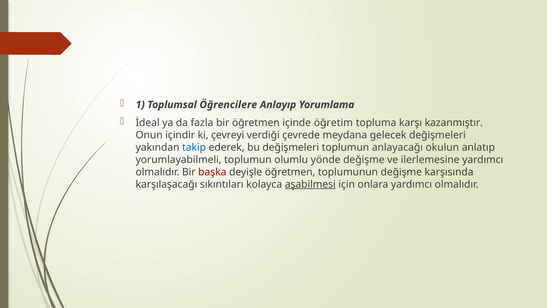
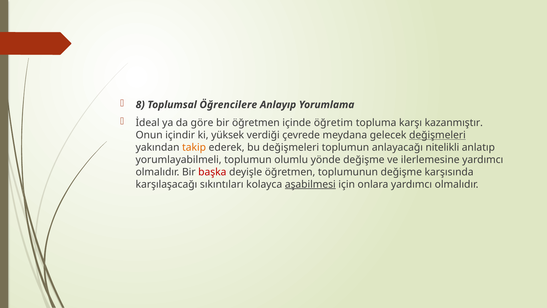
1: 1 -> 8
fazla: fazla -> göre
çevreyi: çevreyi -> yüksek
değişmeleri at (437, 135) underline: none -> present
takip colour: blue -> orange
okulun: okulun -> nitelikli
